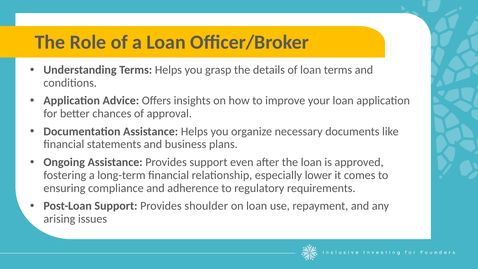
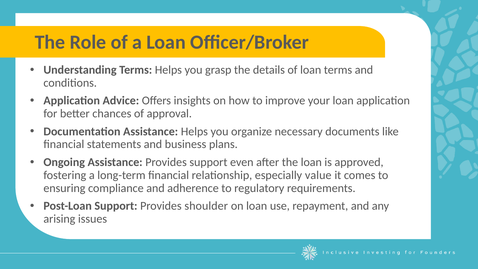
lower: lower -> value
